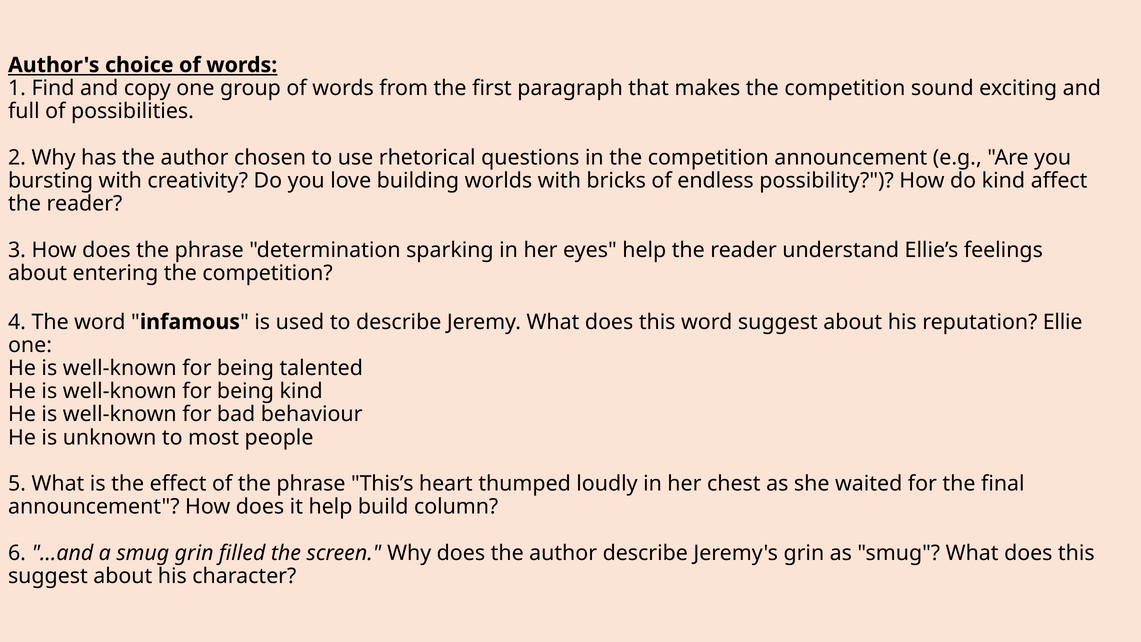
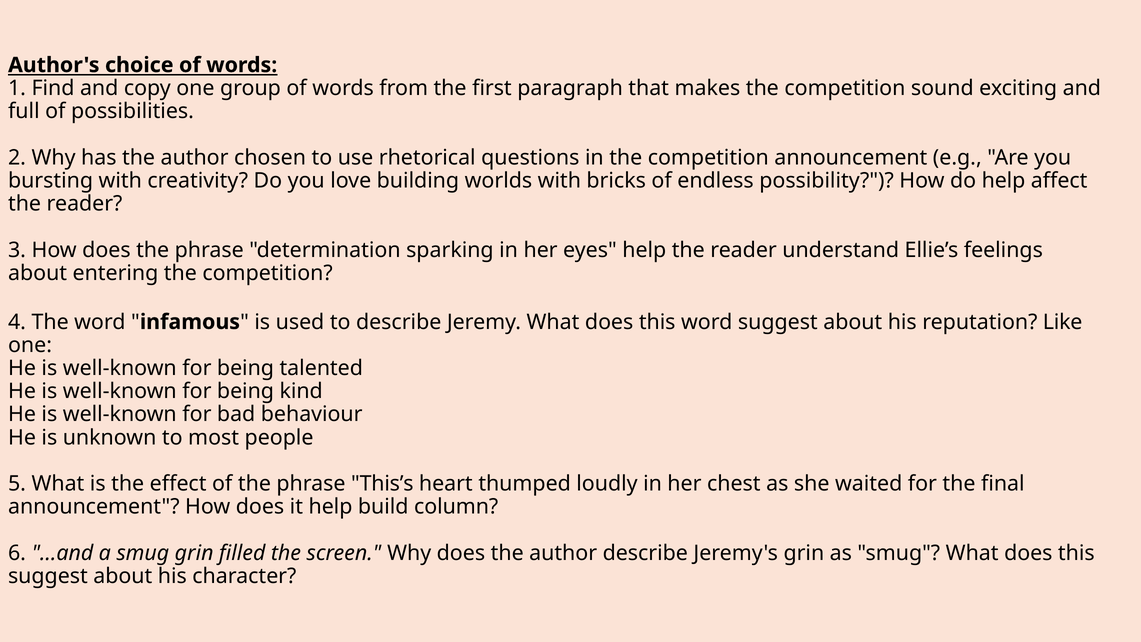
do kind: kind -> help
Ellie: Ellie -> Like
